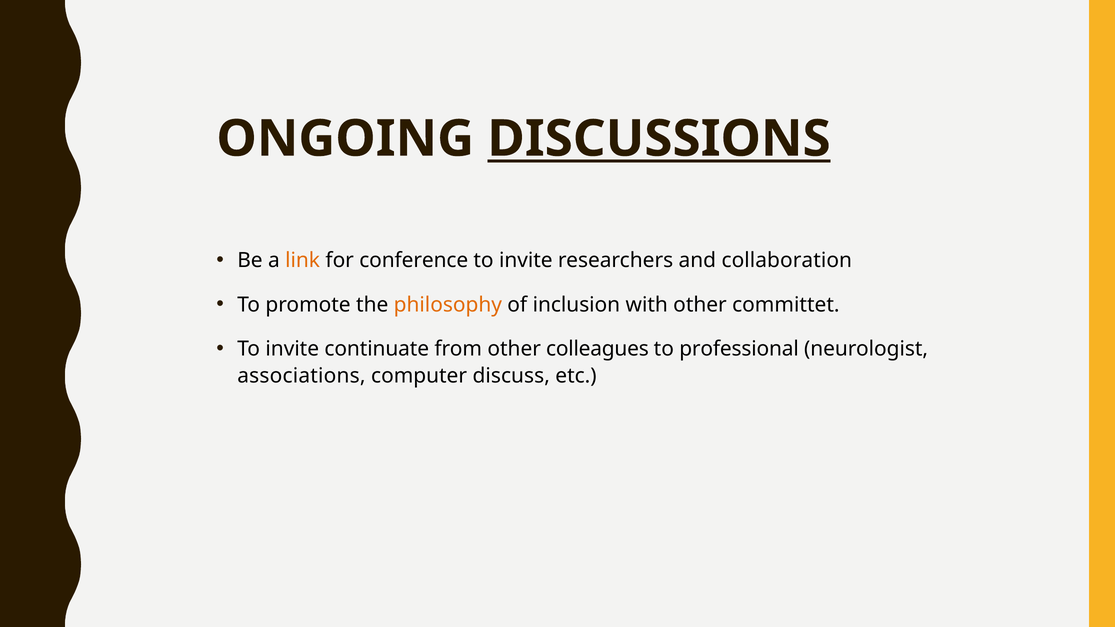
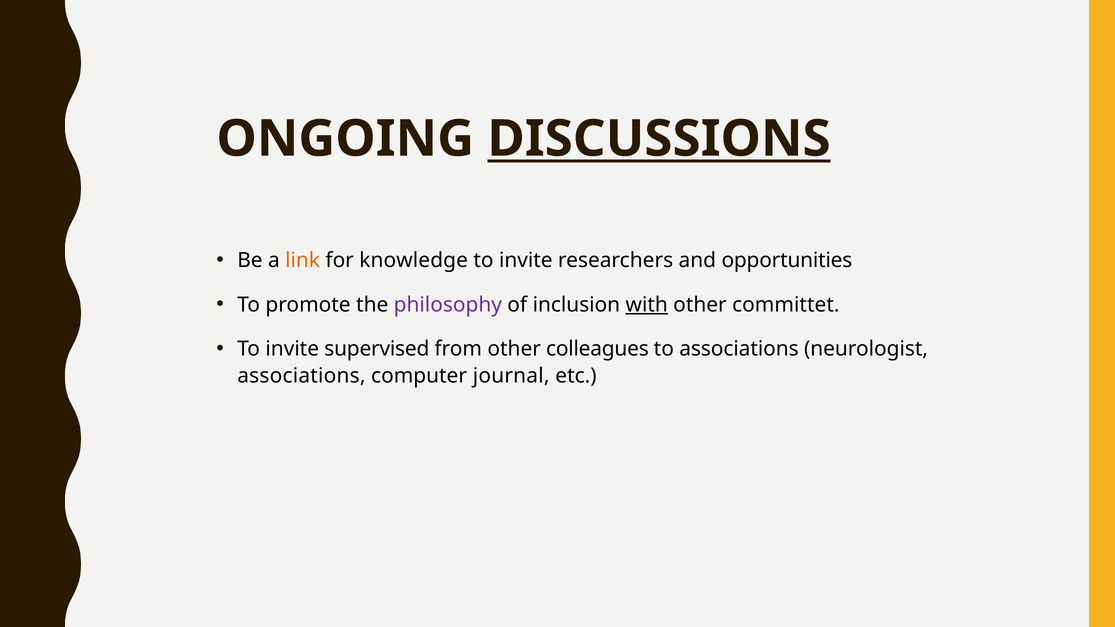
conference: conference -> knowledge
collaboration: collaboration -> opportunities
philosophy colour: orange -> purple
with underline: none -> present
continuate: continuate -> supervised
to professional: professional -> associations
discuss: discuss -> journal
